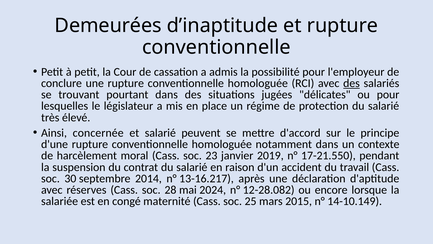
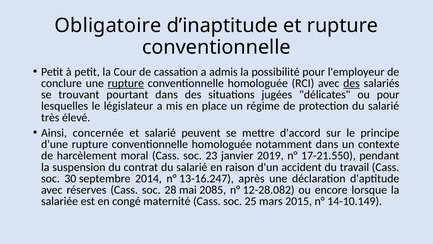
Demeurées: Demeurées -> Obligatoire
rupture at (126, 83) underline: none -> present
13-16.217: 13-16.217 -> 13-16.247
2024: 2024 -> 2085
